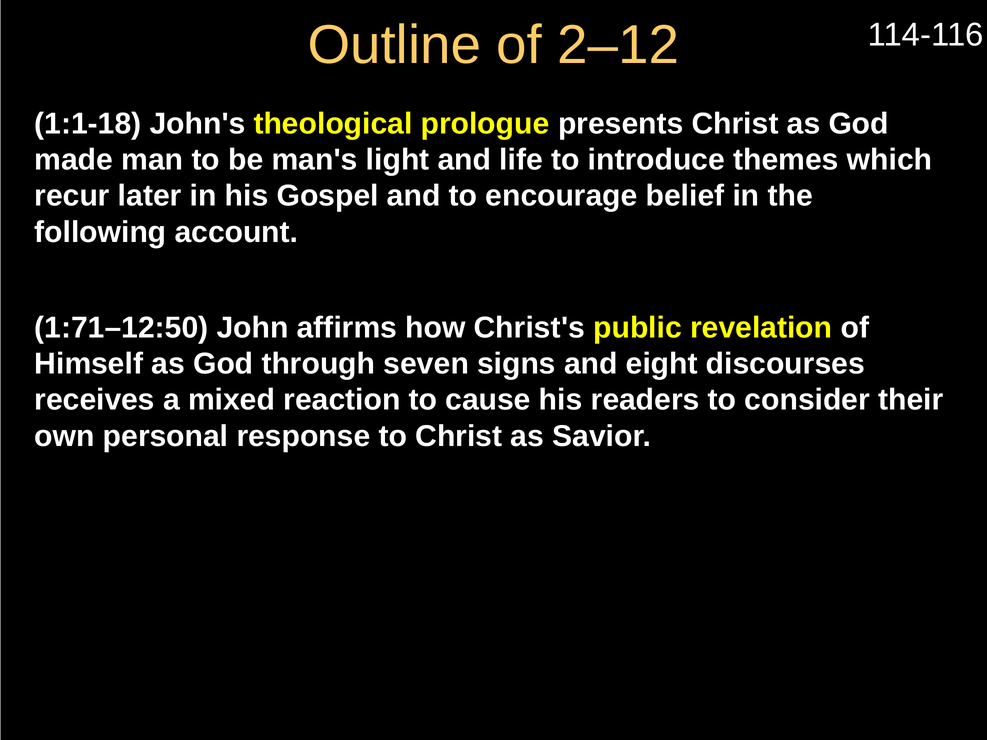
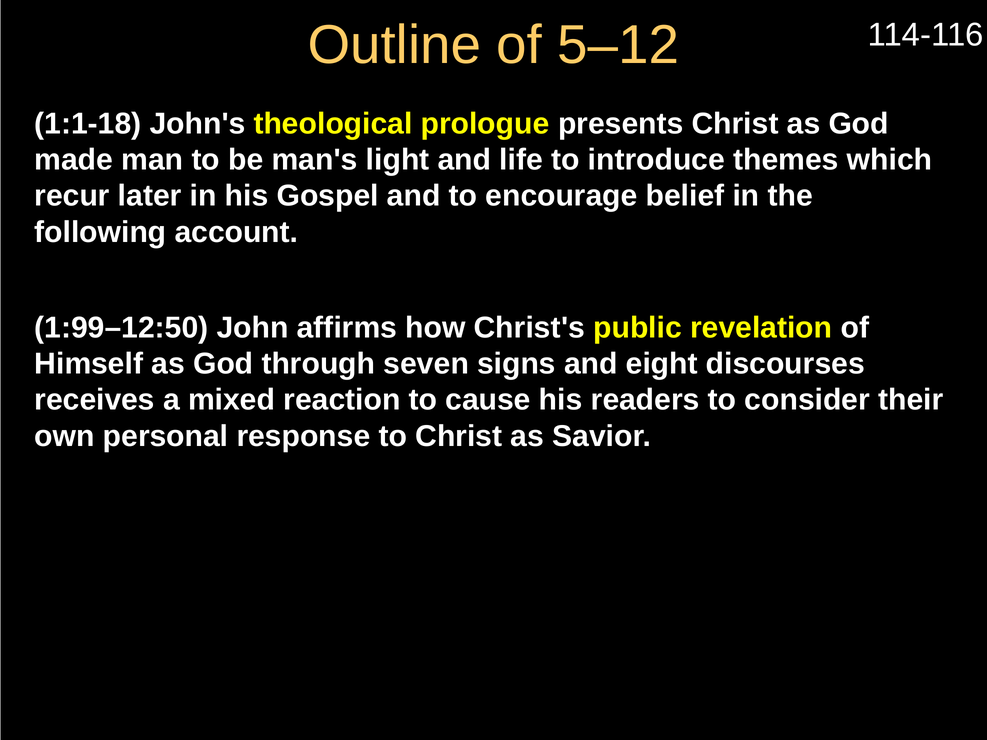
2–12: 2–12 -> 5–12
1:71–12:50: 1:71–12:50 -> 1:99–12:50
